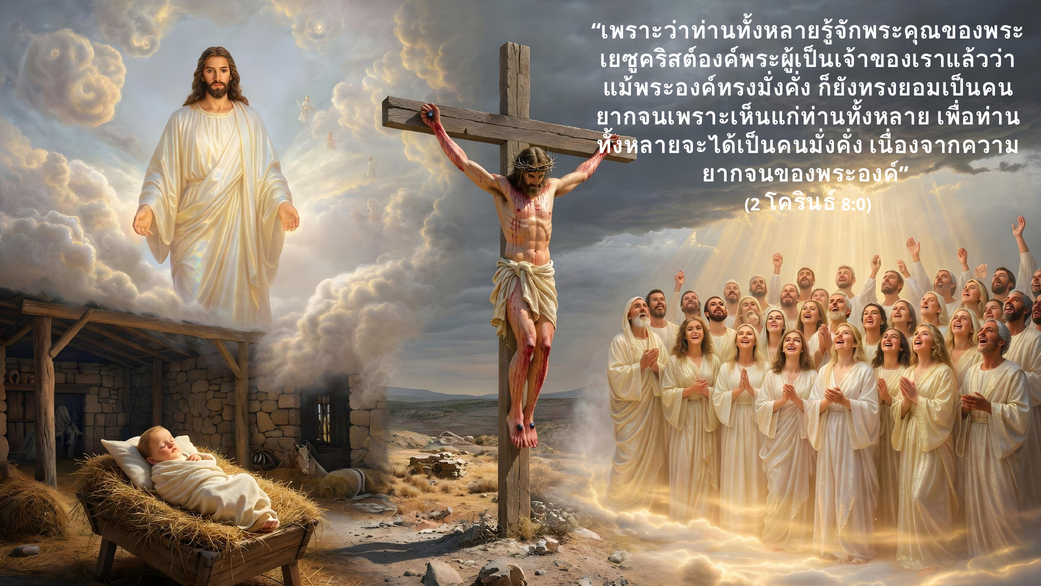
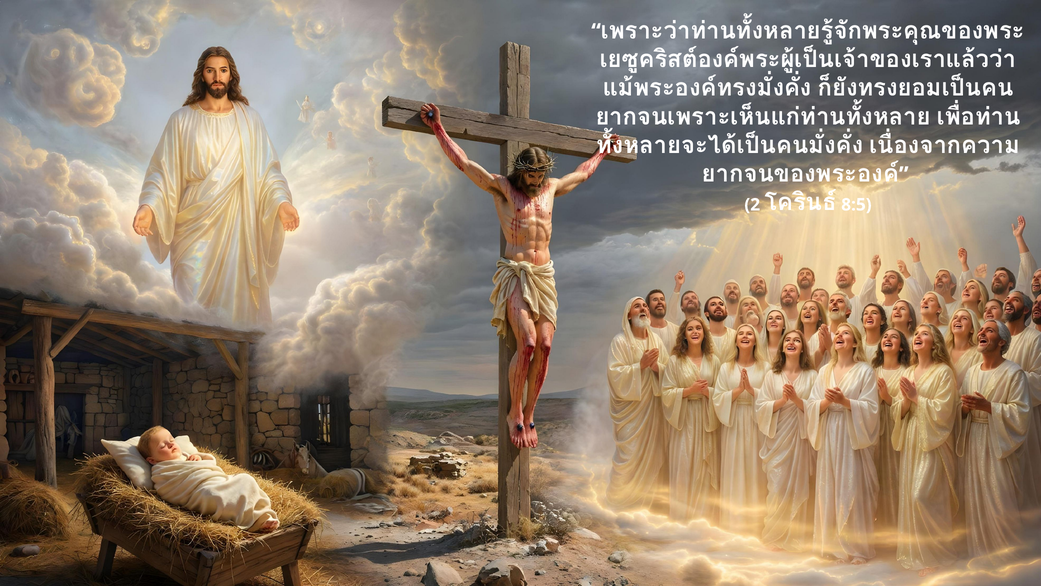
8:0: 8:0 -> 8:5
